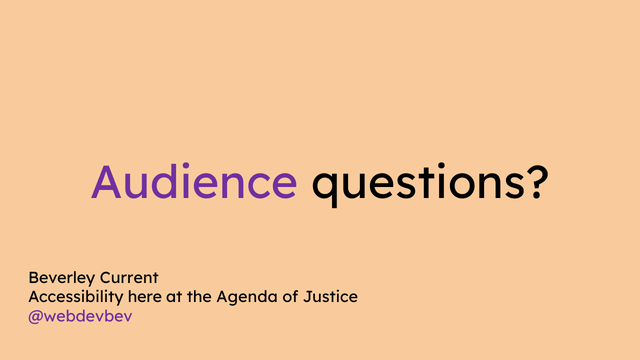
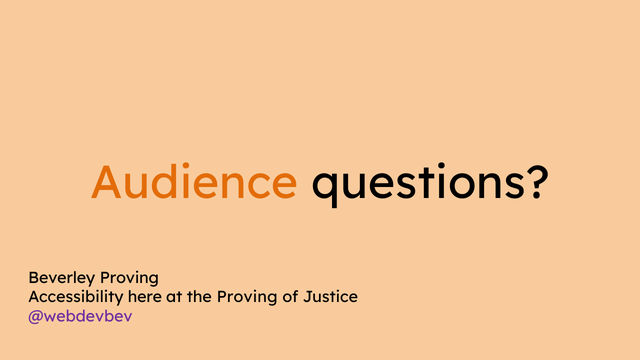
Audience colour: purple -> orange
Beverley Current: Current -> Proving
the Agenda: Agenda -> Proving
